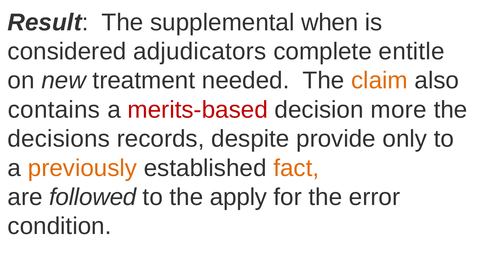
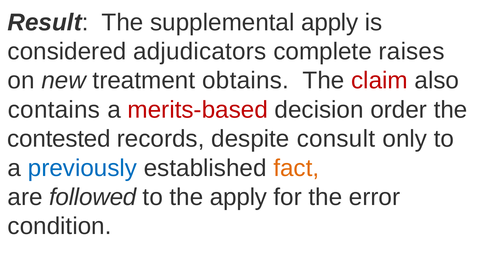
supplemental when: when -> apply
entitle: entitle -> raises
needed: needed -> obtains
claim colour: orange -> red
more: more -> order
decisions: decisions -> contested
provide: provide -> consult
previously colour: orange -> blue
